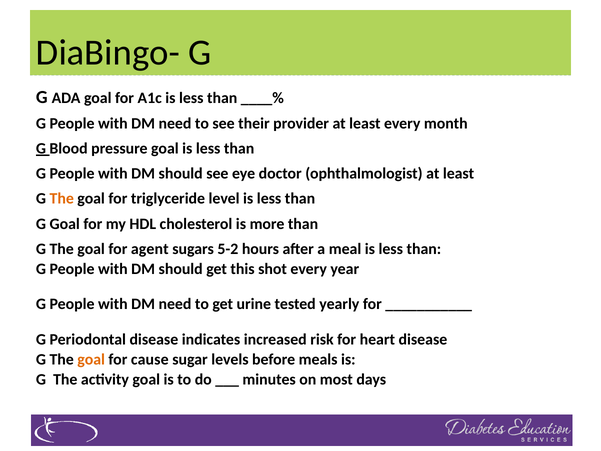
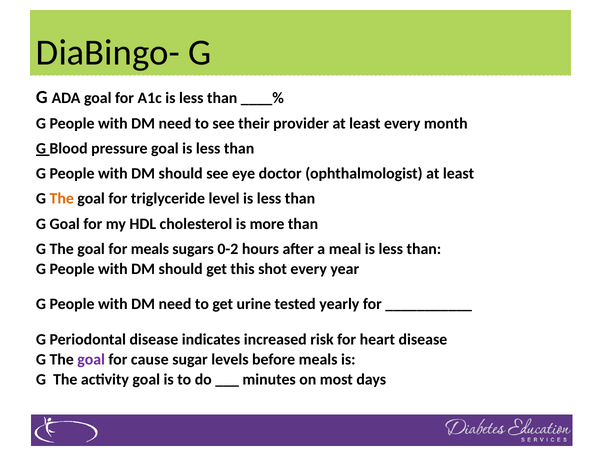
for agent: agent -> meals
5-2: 5-2 -> 0-2
goal at (91, 359) colour: orange -> purple
